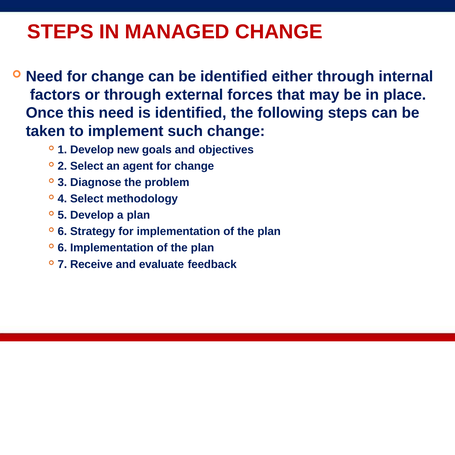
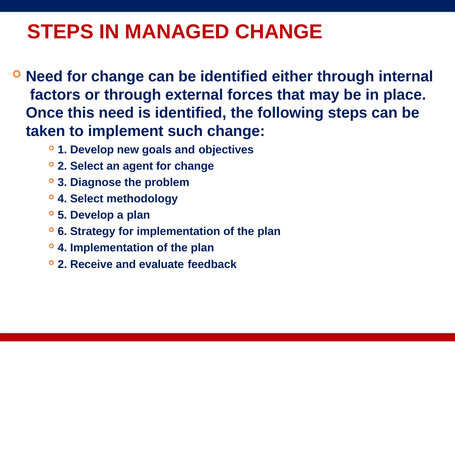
6 at (62, 248): 6 -> 4
7 at (62, 264): 7 -> 2
